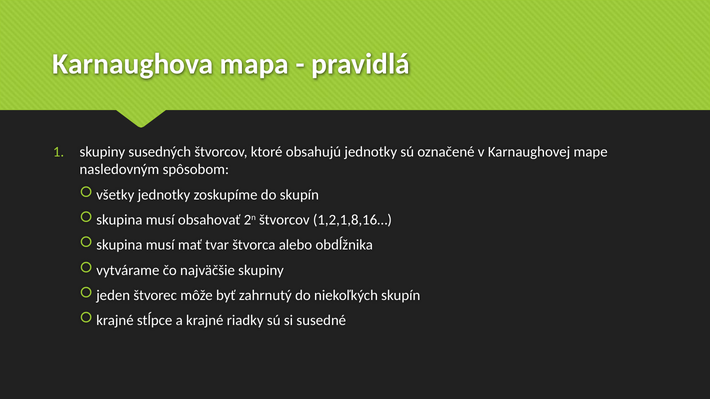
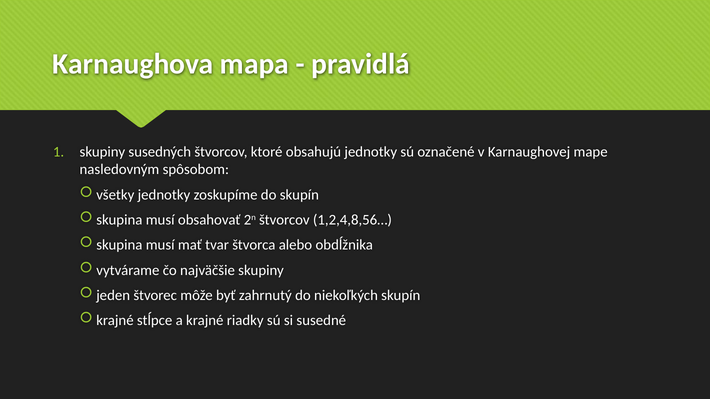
1,2,1,8,16…: 1,2,1,8,16… -> 1,2,4,8,56…
